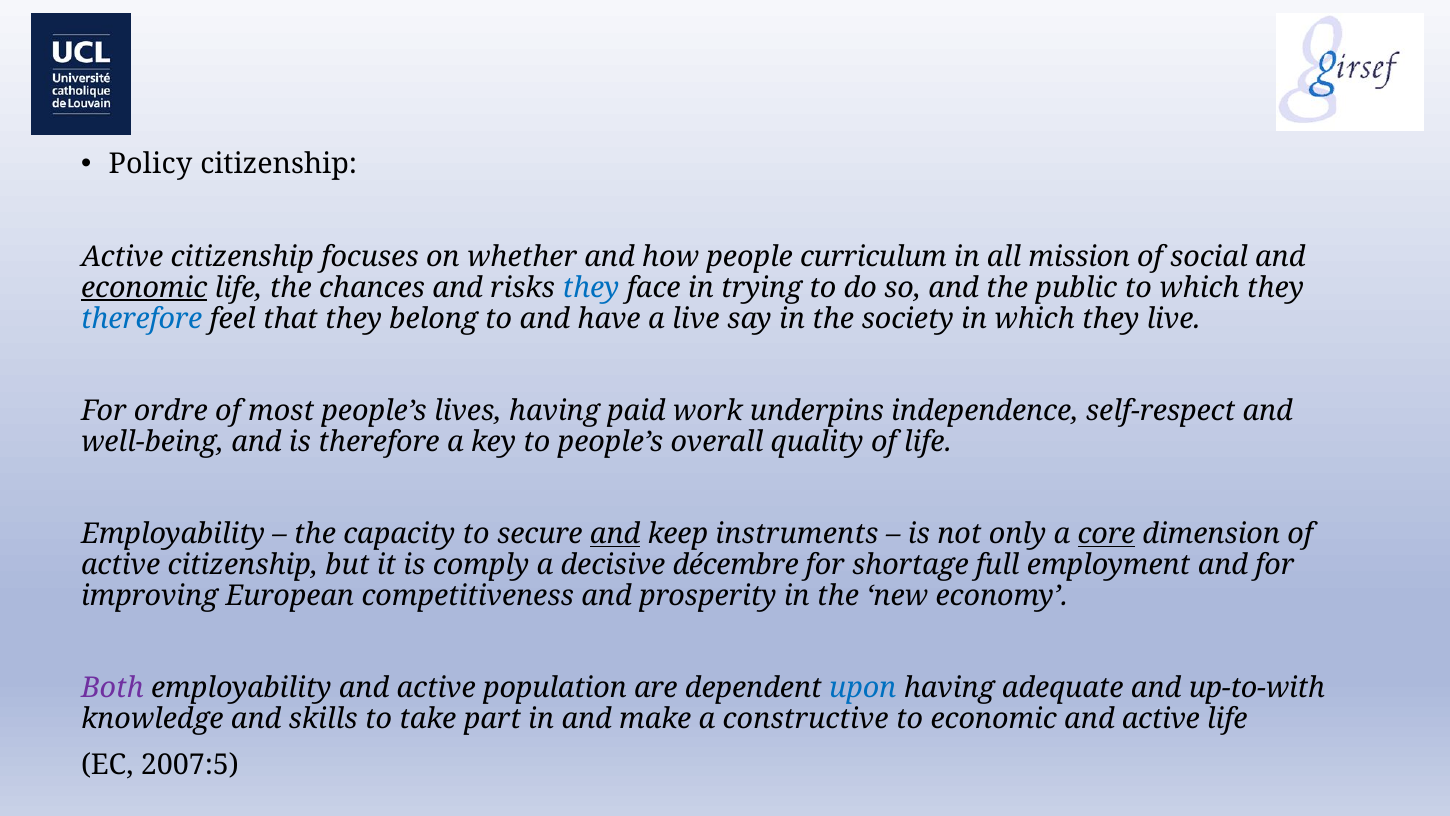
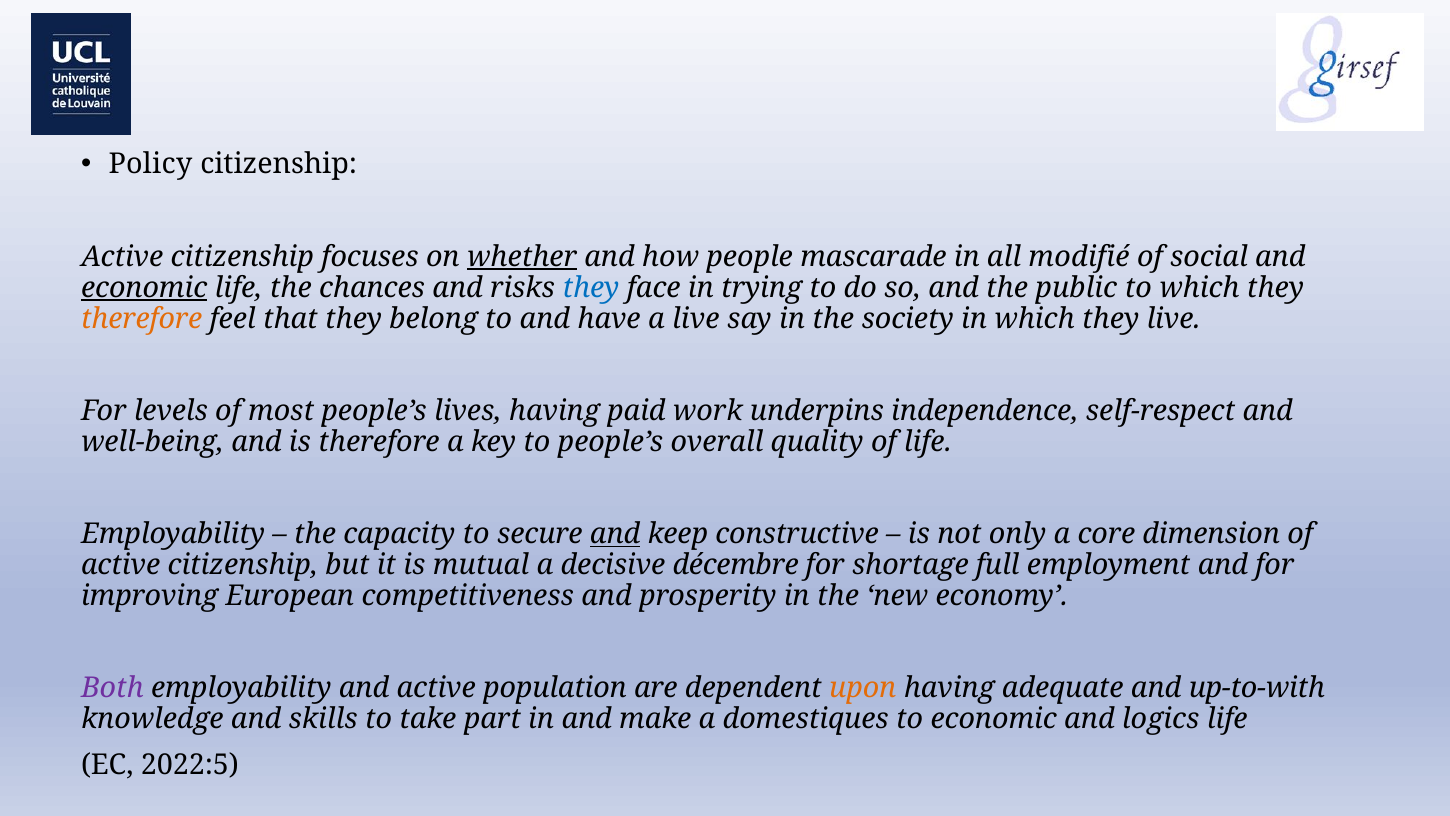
whether underline: none -> present
curriculum: curriculum -> mascarade
mission: mission -> modifié
therefore at (142, 318) colour: blue -> orange
ordre: ordre -> levels
instruments: instruments -> constructive
core underline: present -> none
comply: comply -> mutual
upon colour: blue -> orange
constructive: constructive -> domestiques
economic and active: active -> logics
2007:5: 2007:5 -> 2022:5
